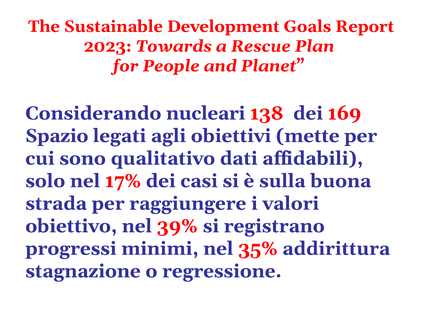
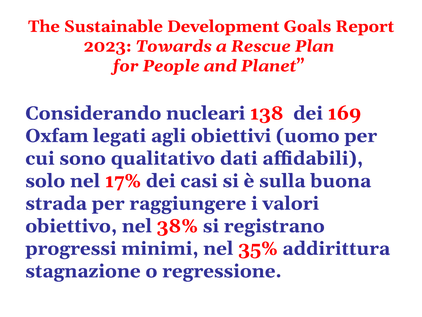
Spazio: Spazio -> Oxfam
mette: mette -> uomo
39%: 39% -> 38%
